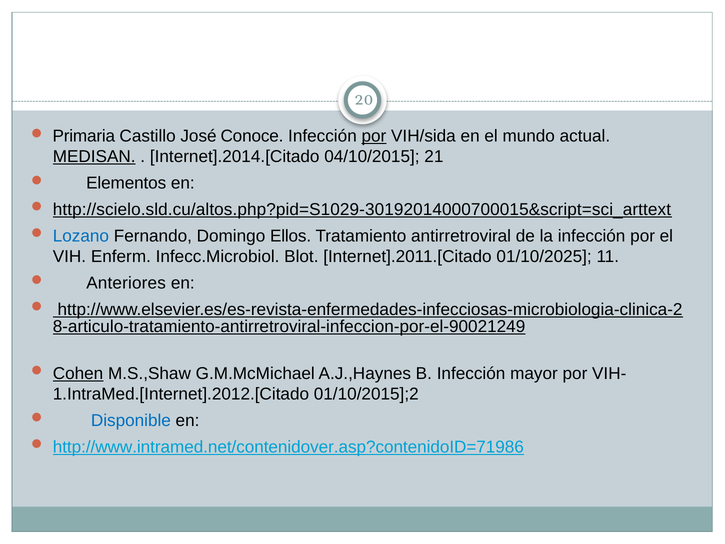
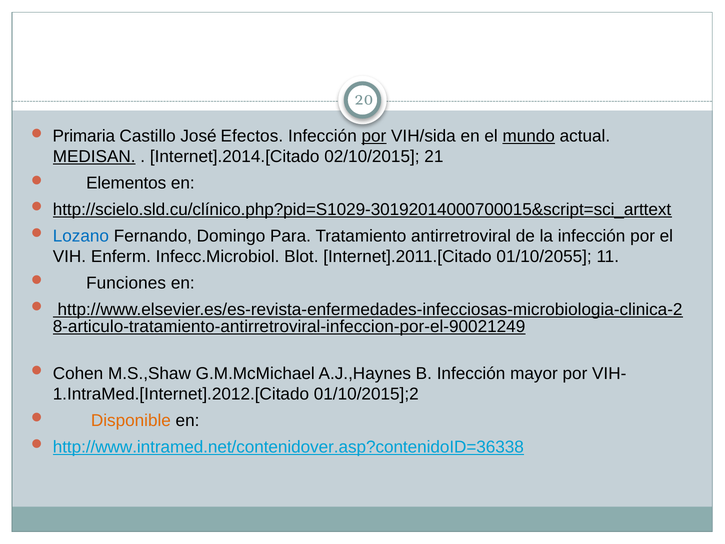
Conoce: Conoce -> Efectos
mundo underline: none -> present
04/10/2015: 04/10/2015 -> 02/10/2015
http://scielo.sld.cu/altos.php?pid=S1029-30192014000700015&script=sci_arttext: http://scielo.sld.cu/altos.php?pid=S1029-30192014000700015&script=sci_arttext -> http://scielo.sld.cu/clínico.php?pid=S1029-30192014000700015&script=sci_arttext
Ellos: Ellos -> Para
01/10/2025: 01/10/2025 -> 01/10/2055
Anteriores: Anteriores -> Funciones
Cohen underline: present -> none
Disponible colour: blue -> orange
http://www.intramed.net/contenidover.asp?contenidoID=71986: http://www.intramed.net/contenidover.asp?contenidoID=71986 -> http://www.intramed.net/contenidover.asp?contenidoID=36338
